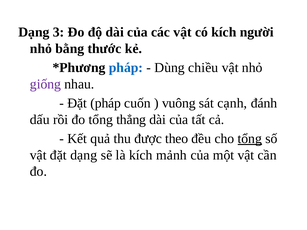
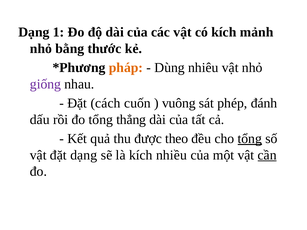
3: 3 -> 1
người: người -> mảnh
pháp at (126, 68) colour: blue -> orange
chiều: chiều -> nhiêu
Đặt pháp: pháp -> cách
cạnh: cạnh -> phép
mảnh: mảnh -> nhiều
cần underline: none -> present
